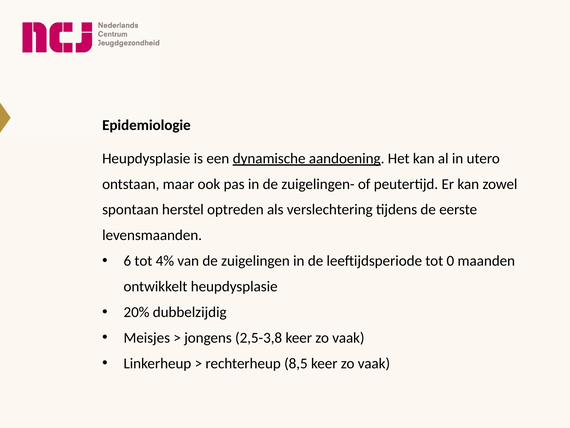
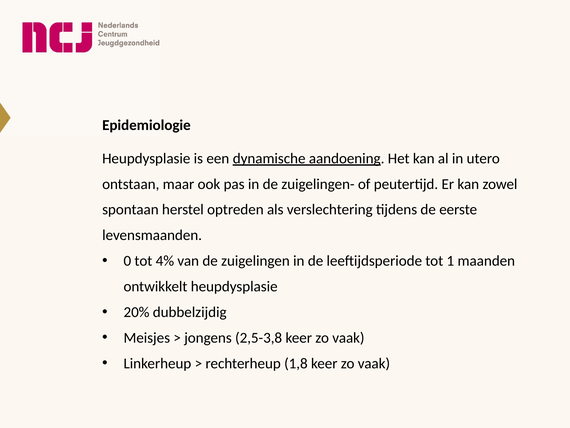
6: 6 -> 0
0: 0 -> 1
8,5: 8,5 -> 1,8
